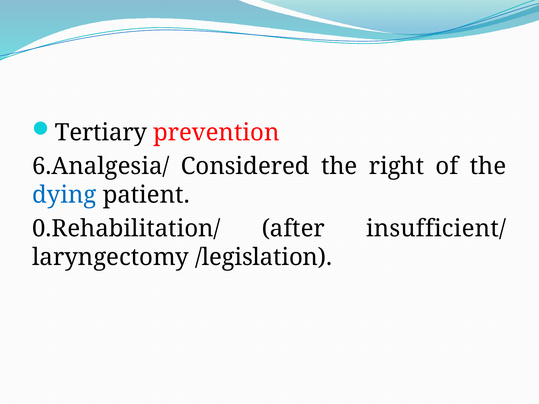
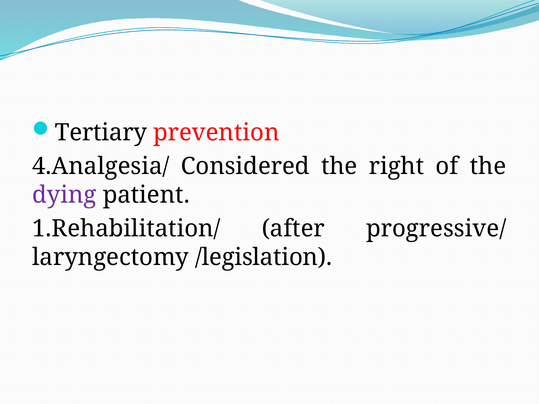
6.Analgesia/: 6.Analgesia/ -> 4.Analgesia/
dying colour: blue -> purple
0.Rehabilitation/: 0.Rehabilitation/ -> 1.Rehabilitation/
insufficient/: insufficient/ -> progressive/
